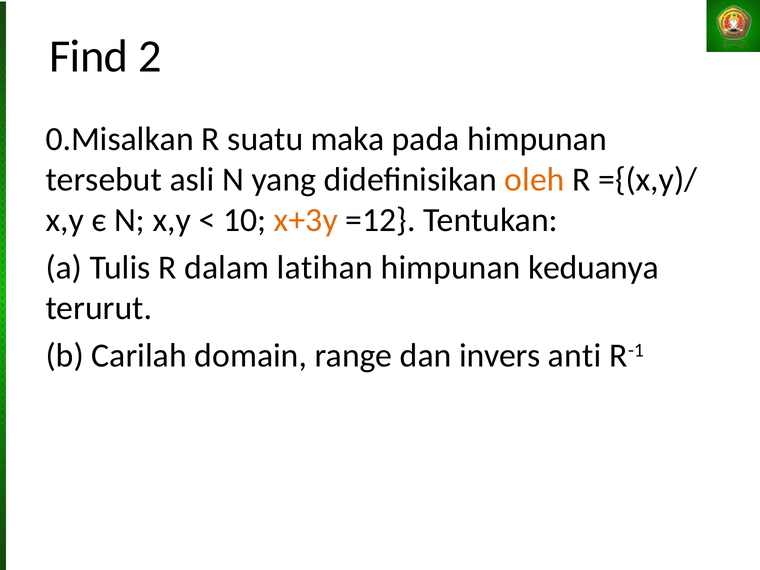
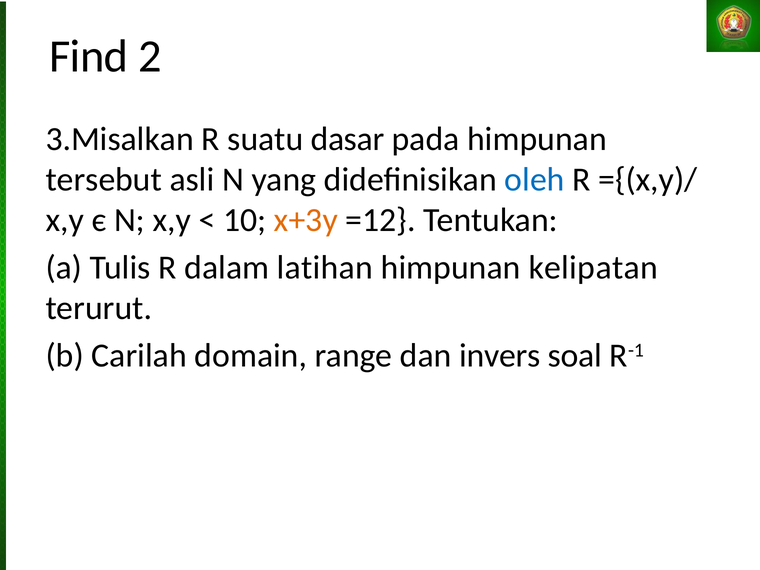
0.Misalkan: 0.Misalkan -> 3.Misalkan
maka: maka -> dasar
oleh colour: orange -> blue
keduanya: keduanya -> kelipatan
anti: anti -> soal
